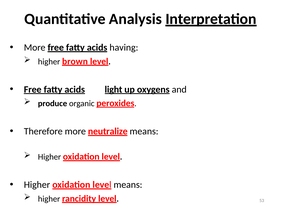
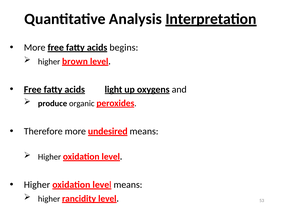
having: having -> begins
neutralize: neutralize -> undesired
